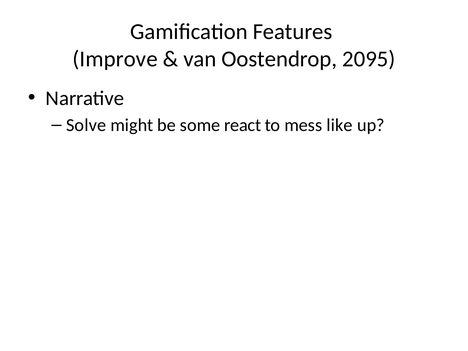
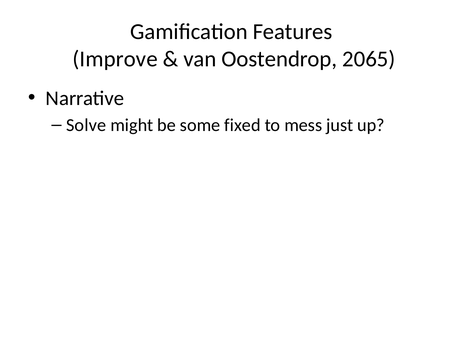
2095: 2095 -> 2065
react: react -> fixed
like: like -> just
